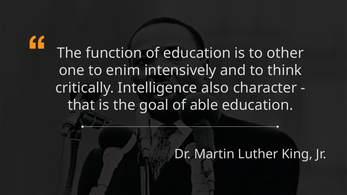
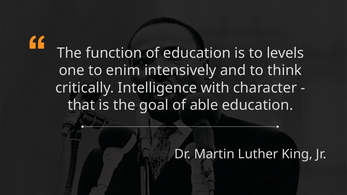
other: other -> levels
also: also -> with
